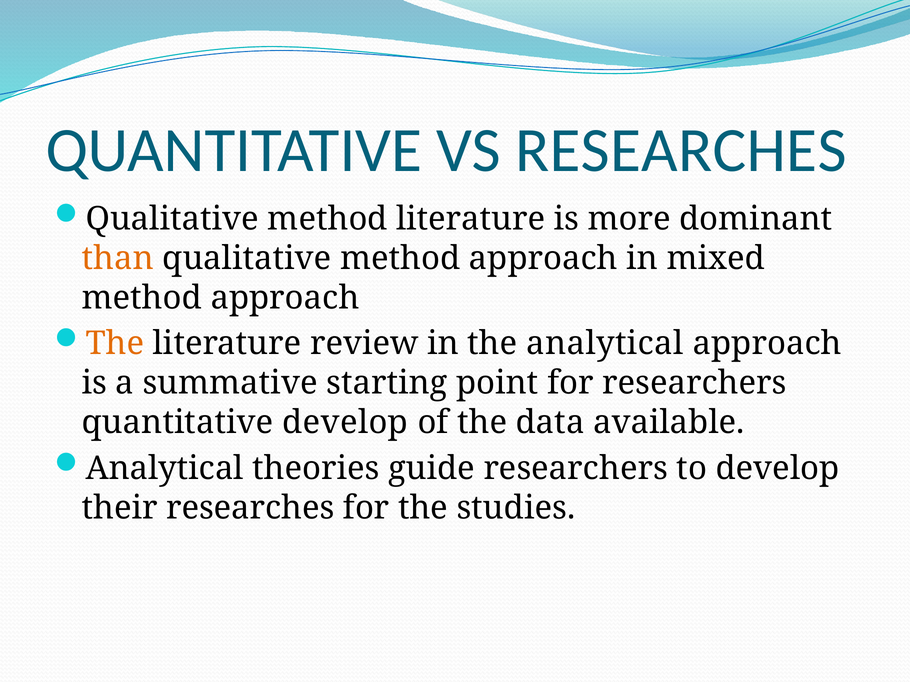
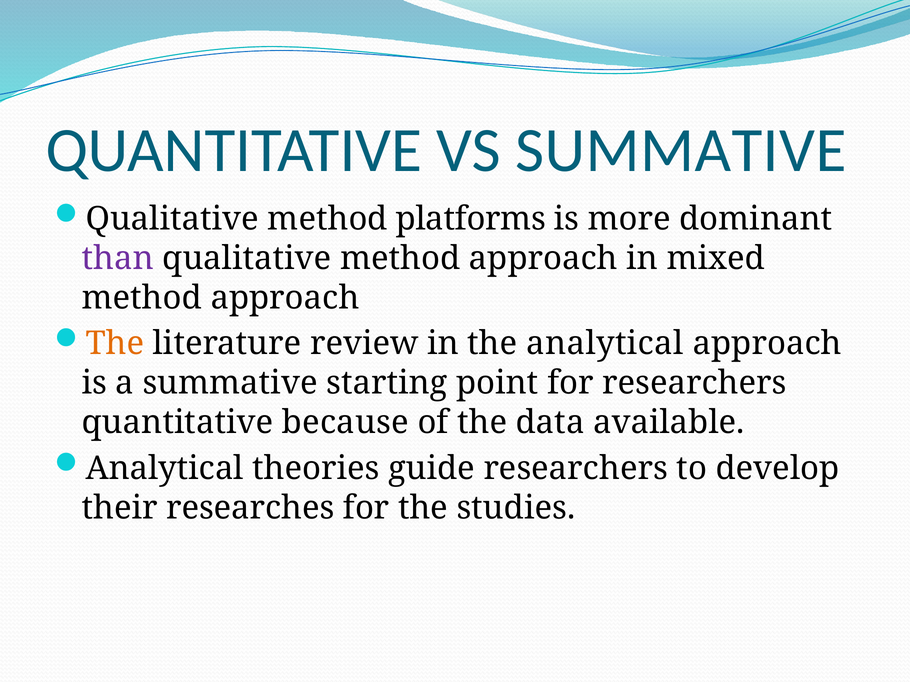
VS RESEARCHES: RESEARCHES -> SUMMATIVE
method literature: literature -> platforms
than colour: orange -> purple
quantitative develop: develop -> because
